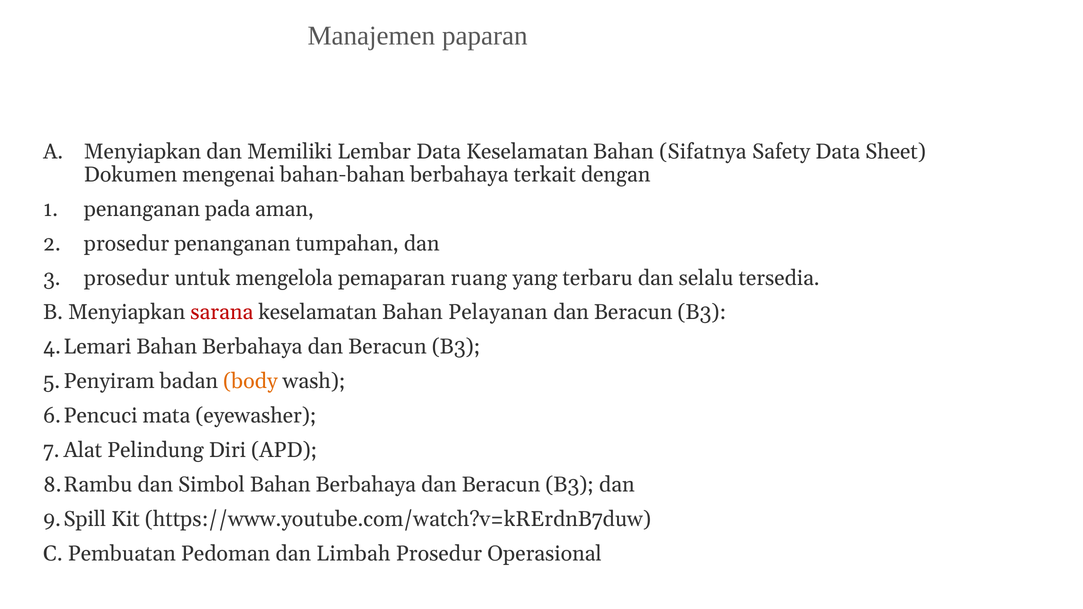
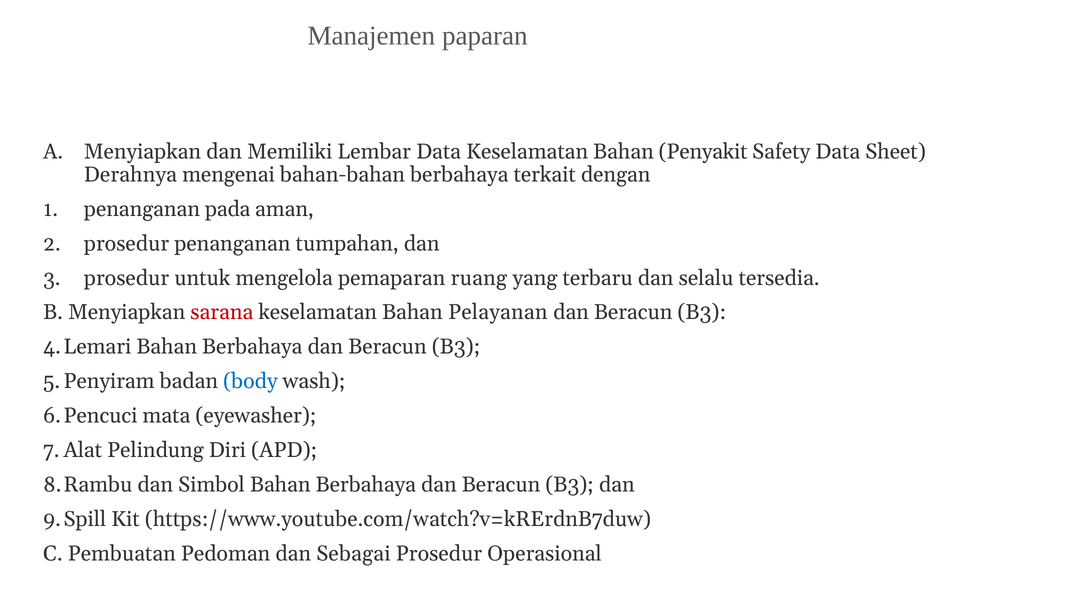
Sifatnya: Sifatnya -> Penyakit
Dokumen: Dokumen -> Derahnya
body colour: orange -> blue
Limbah: Limbah -> Sebagai
